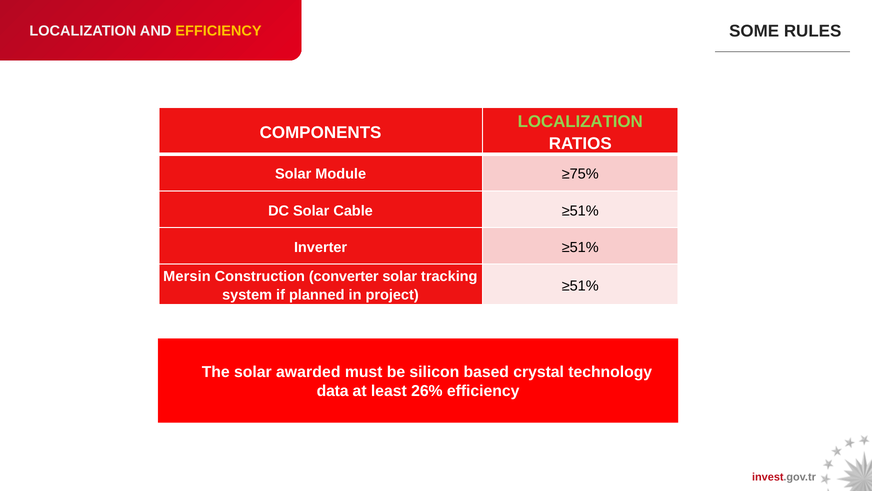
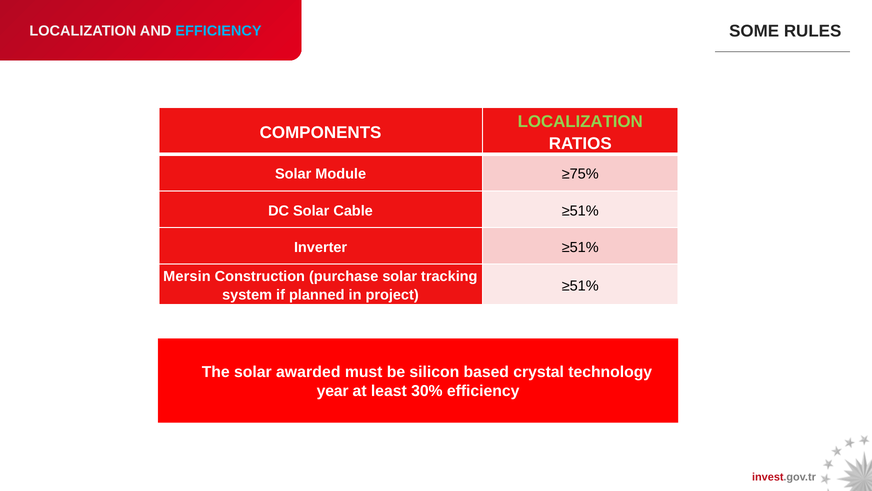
EFFICIENCY at (218, 31) colour: yellow -> light blue
converter: converter -> purchase
data: data -> year
26%: 26% -> 30%
